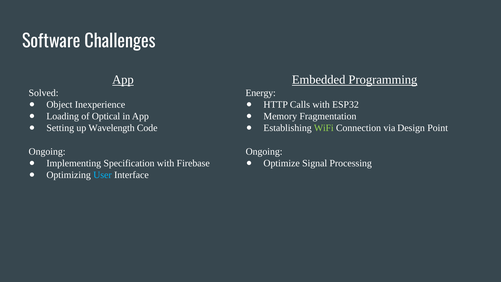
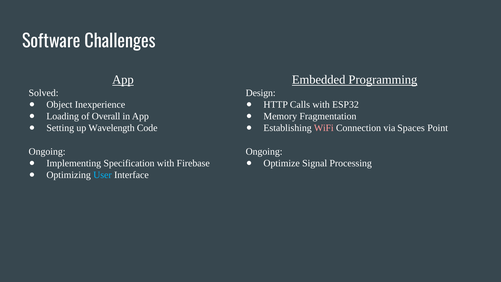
Energy: Energy -> Design
Optical: Optical -> Overall
WiFi colour: light green -> pink
Design: Design -> Spaces
